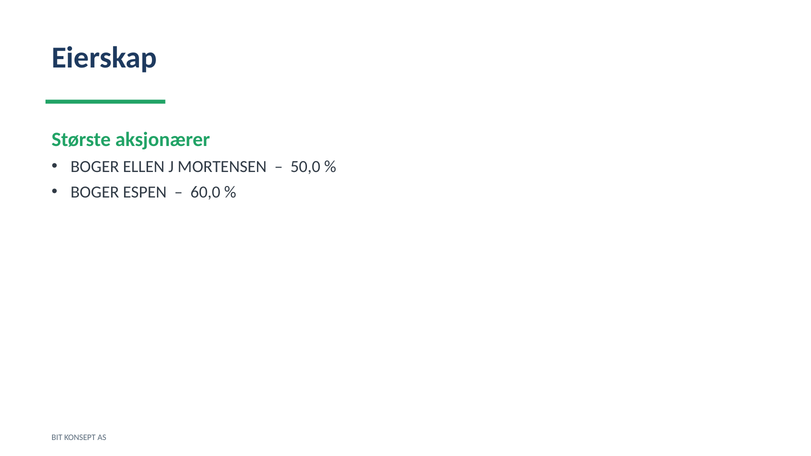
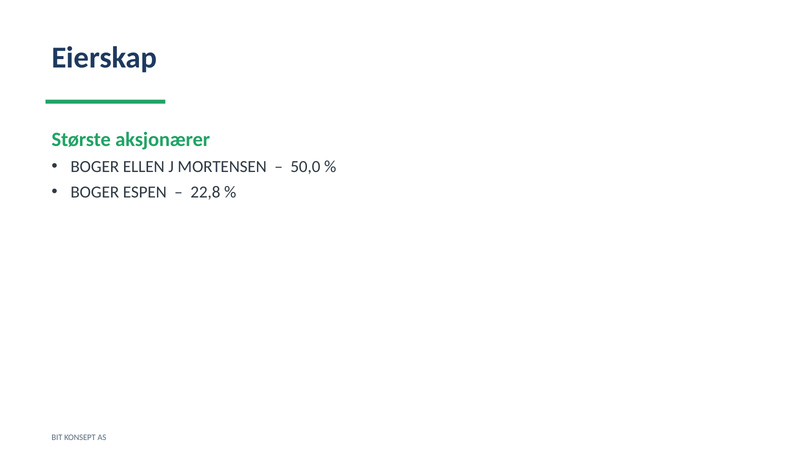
60,0: 60,0 -> 22,8
